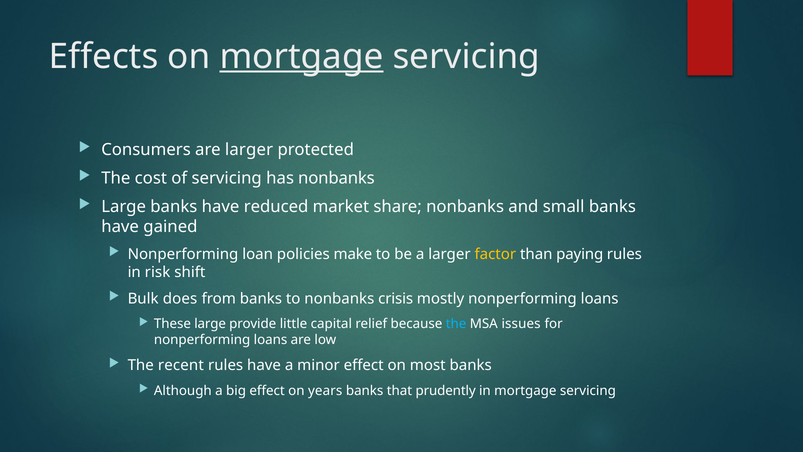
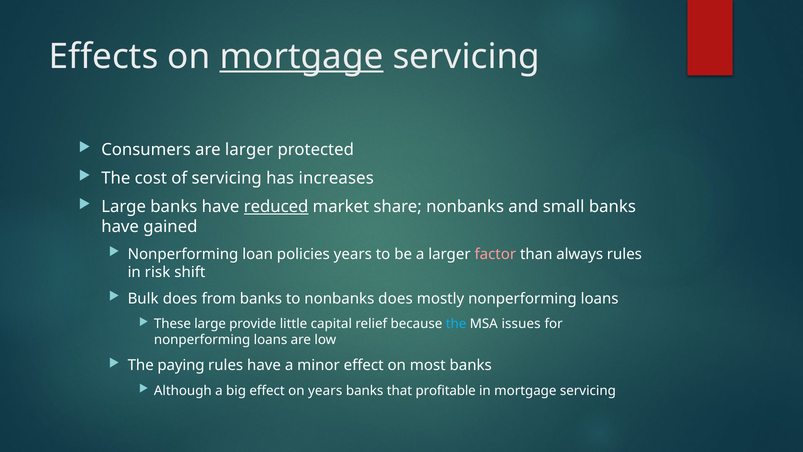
has nonbanks: nonbanks -> increases
reduced underline: none -> present
policies make: make -> years
factor colour: yellow -> pink
paying: paying -> always
nonbanks crisis: crisis -> does
recent: recent -> paying
prudently: prudently -> profitable
